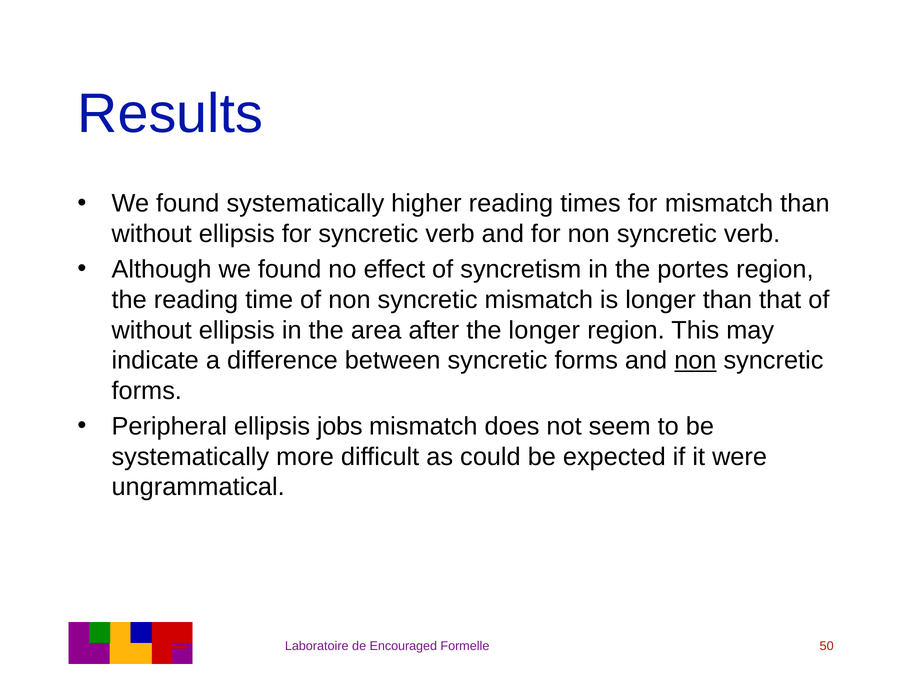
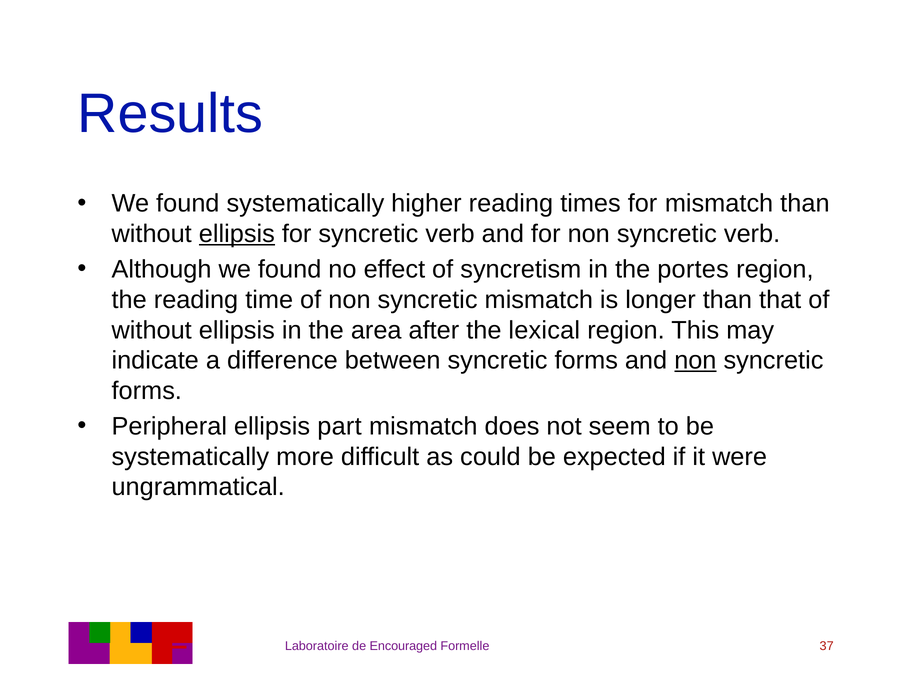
ellipsis at (237, 234) underline: none -> present
the longer: longer -> lexical
jobs: jobs -> part
50: 50 -> 37
